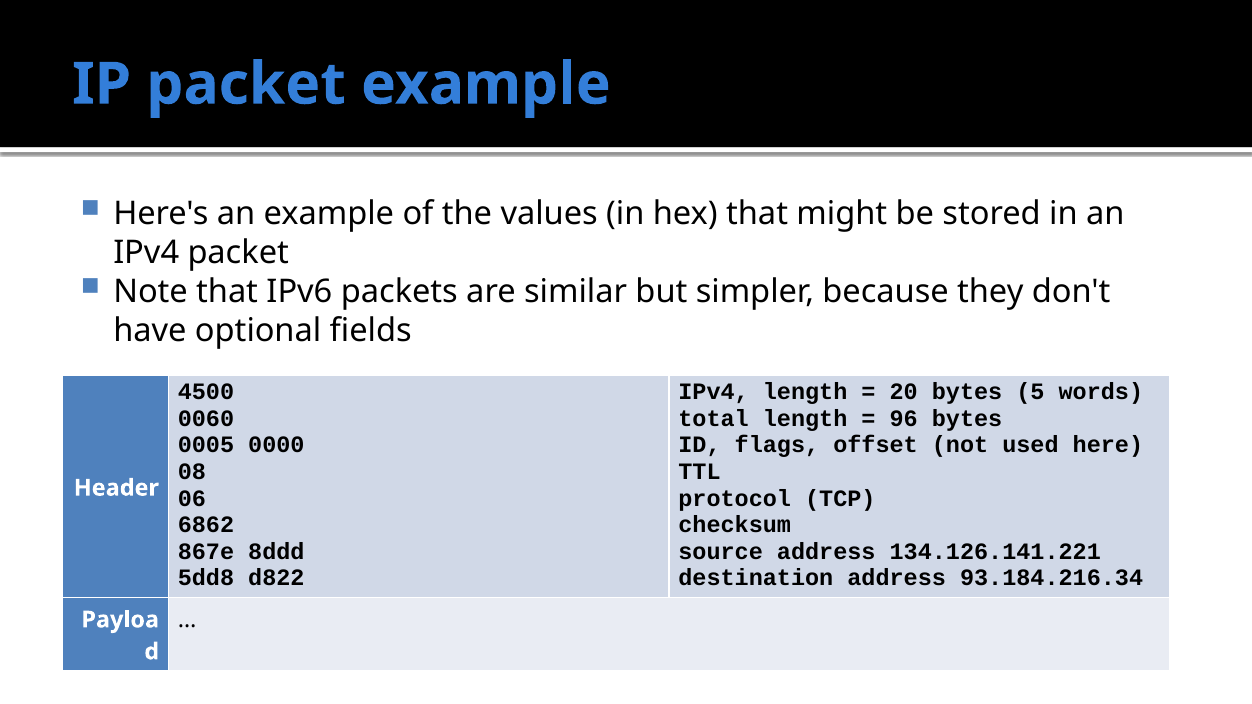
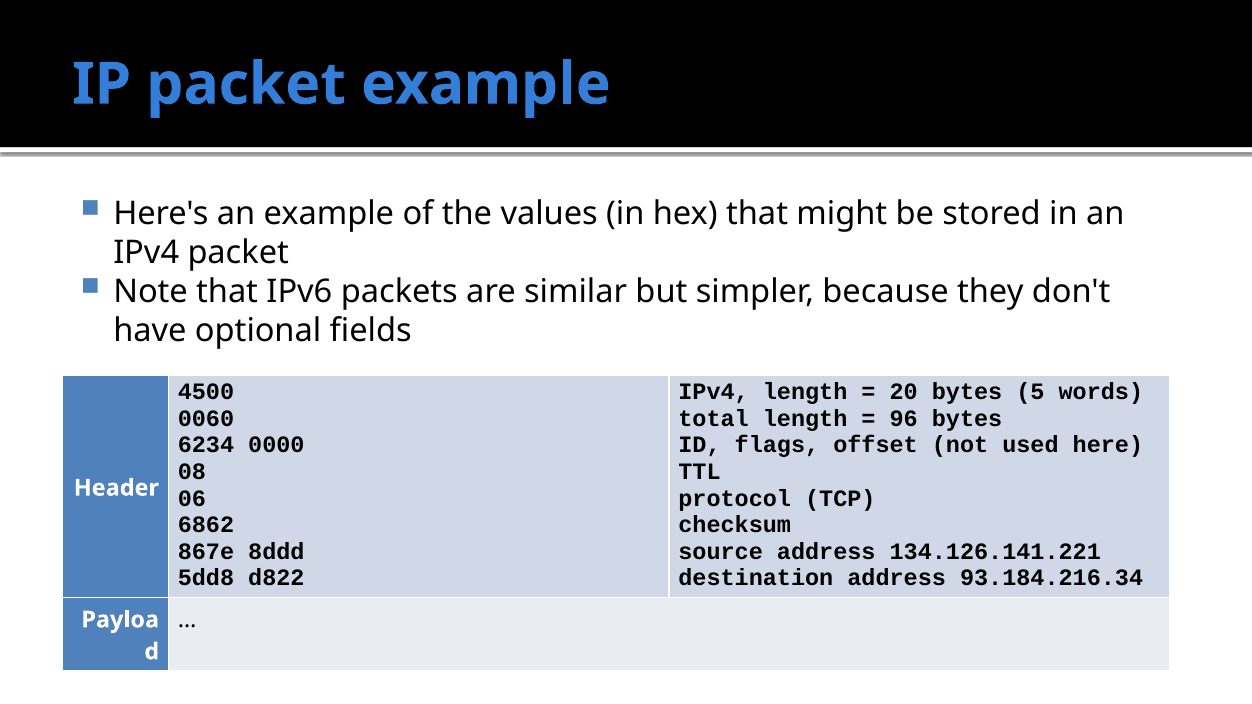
0005: 0005 -> 6234
